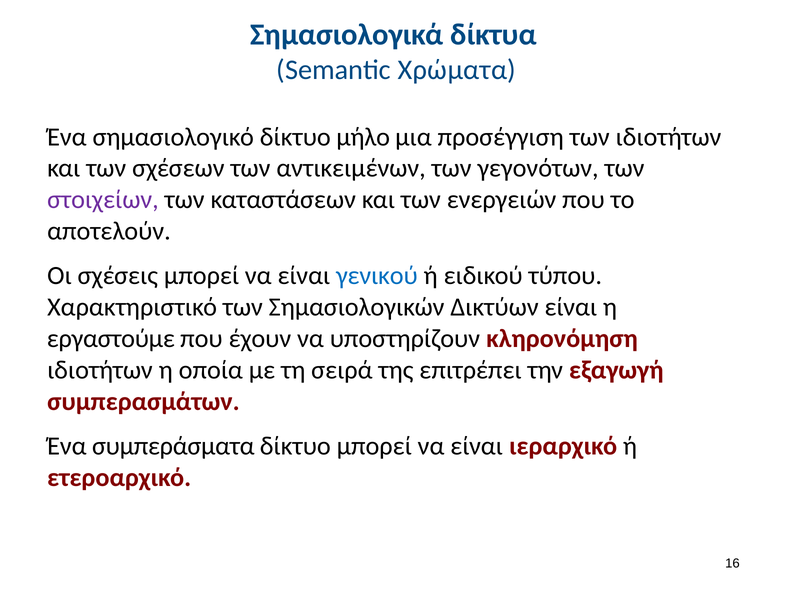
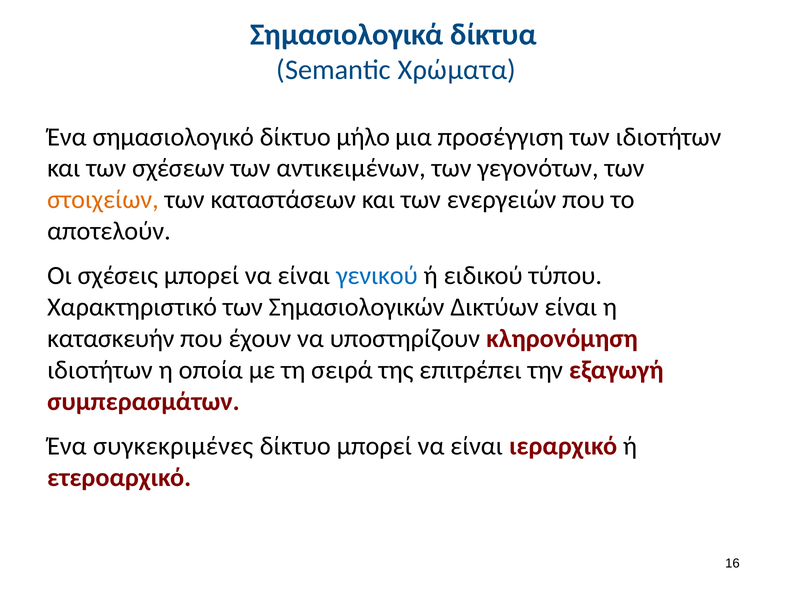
στοιχείων colour: purple -> orange
εργαστούμε: εργαστούμε -> κατασκευήν
συμπεράσματα: συμπεράσματα -> συγκεκριμένες
